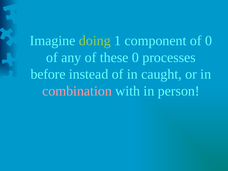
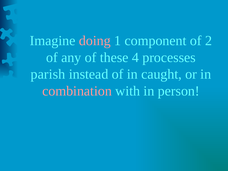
doing colour: light green -> pink
of 0: 0 -> 2
these 0: 0 -> 4
before: before -> parish
